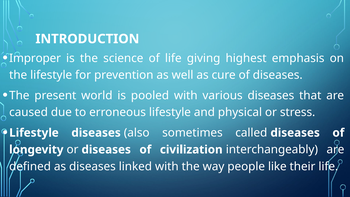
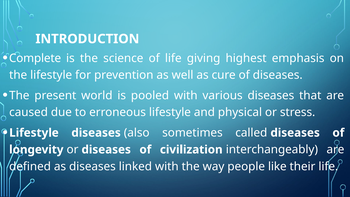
Improper: Improper -> Complete
